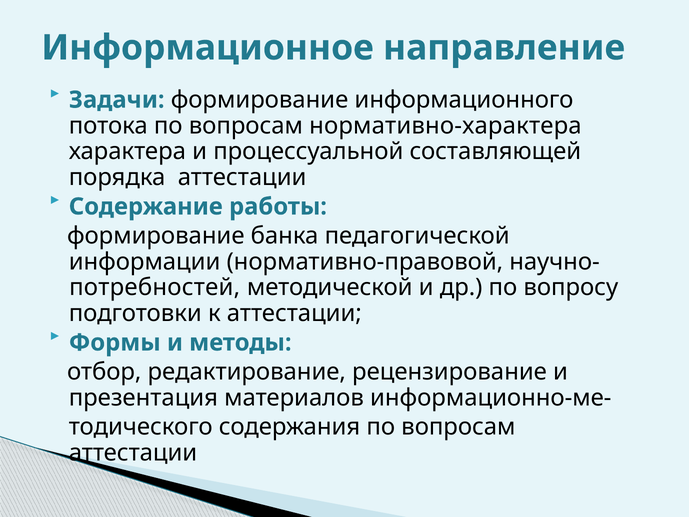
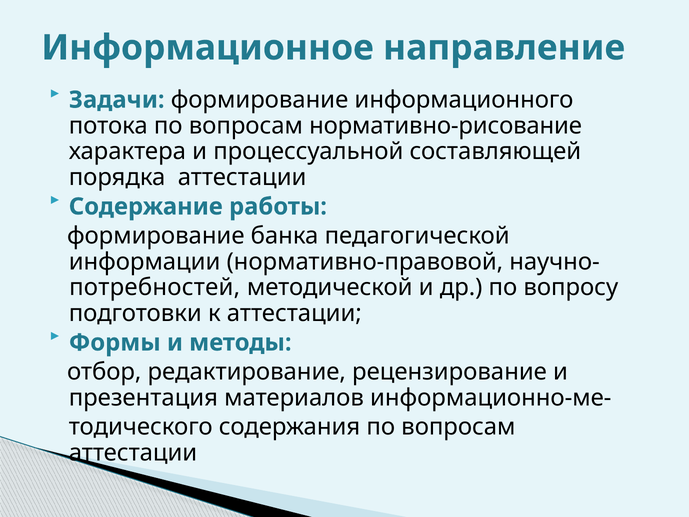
нормативно-характера: нормативно-характера -> нормативно-рисование
